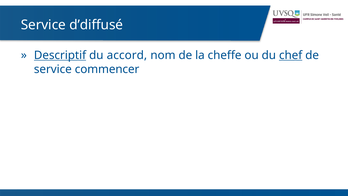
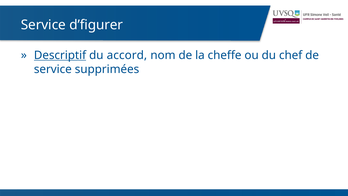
d’diffusé: d’diffusé -> d’figurer
chef underline: present -> none
commencer: commencer -> supprimées
